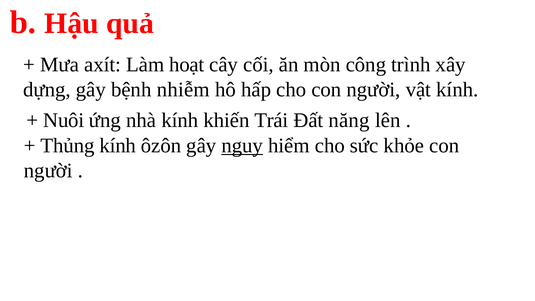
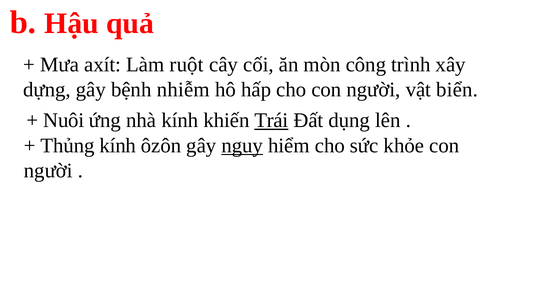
hoạt: hoạt -> ruột
vật kính: kính -> biển
Trái underline: none -> present
năng: năng -> dụng
